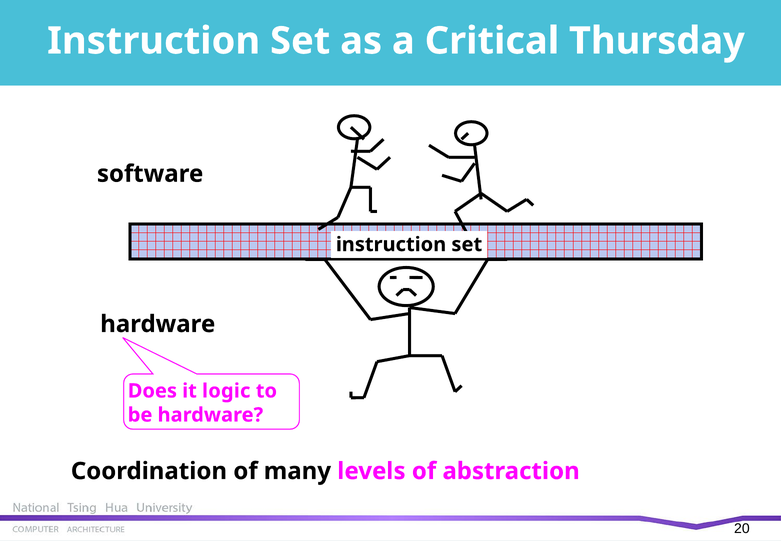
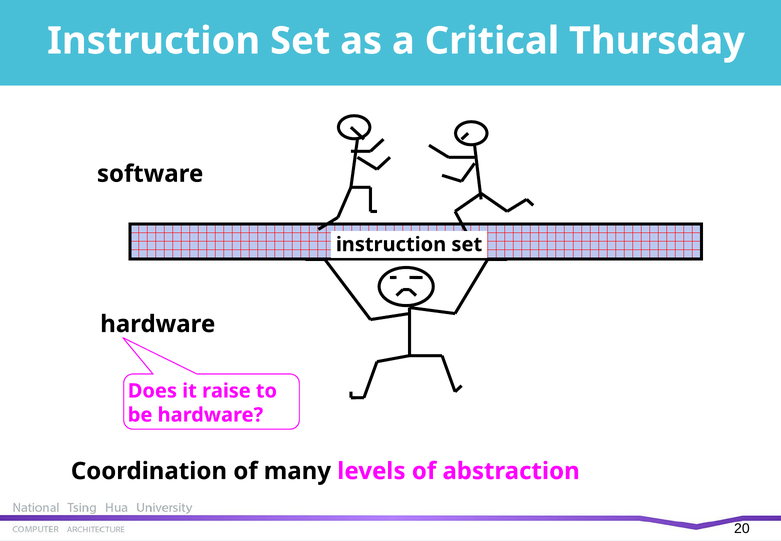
logic: logic -> raise
